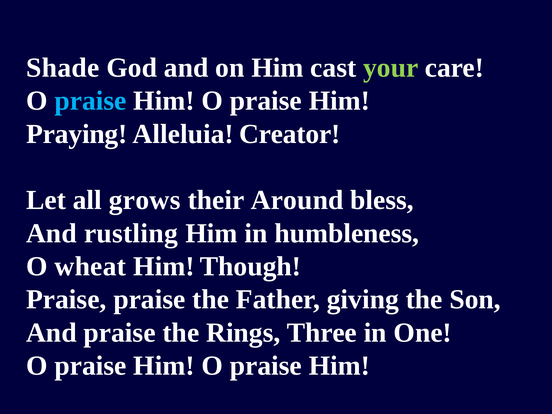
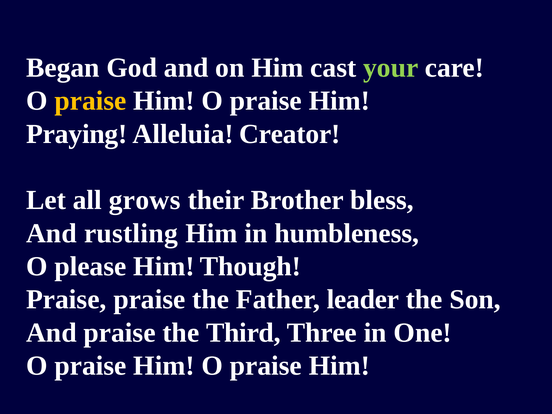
Shade: Shade -> Began
praise at (90, 101) colour: light blue -> yellow
Around: Around -> Brother
wheat: wheat -> please
giving: giving -> leader
Rings: Rings -> Third
